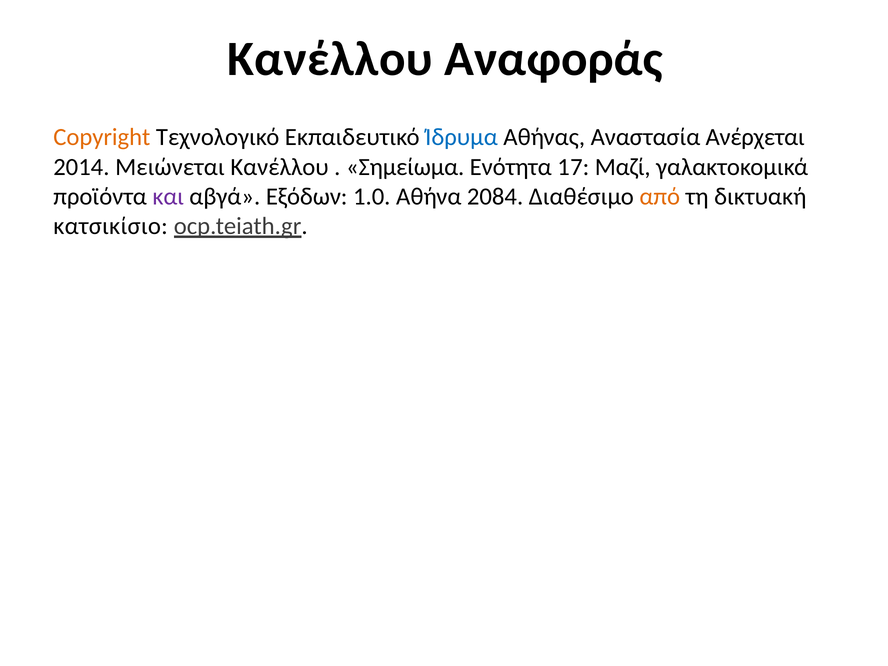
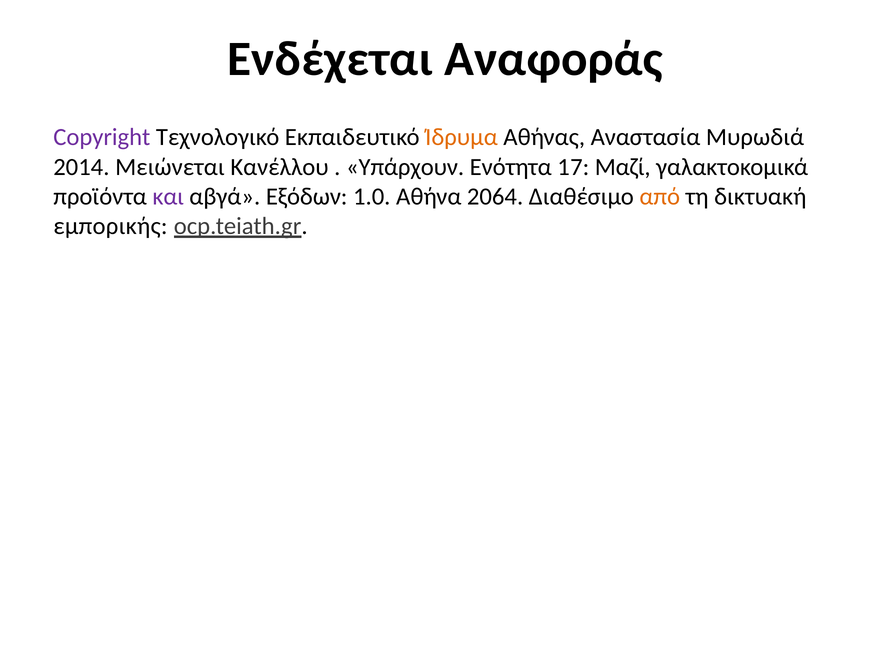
Κανέλλου at (330, 59): Κανέλλου -> Ενδέχεται
Copyright colour: orange -> purple
Ίδρυμα colour: blue -> orange
Ανέρχεται: Ανέρχεται -> Μυρωδιά
Σημείωμα: Σημείωμα -> Υπάρχουν
2084: 2084 -> 2064
κατσικίσιο: κατσικίσιο -> εμπορικής
